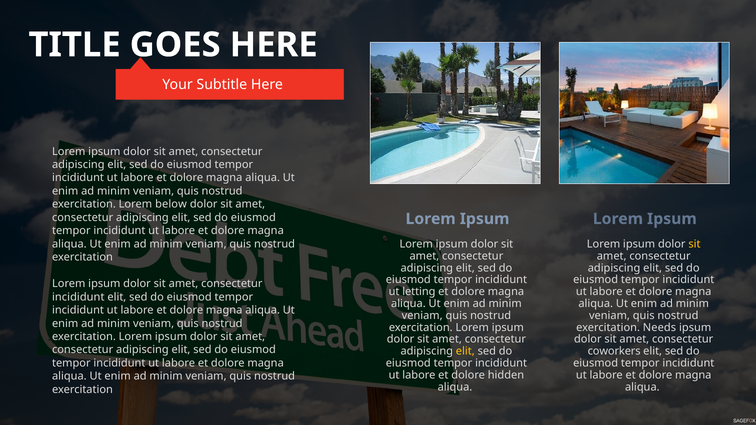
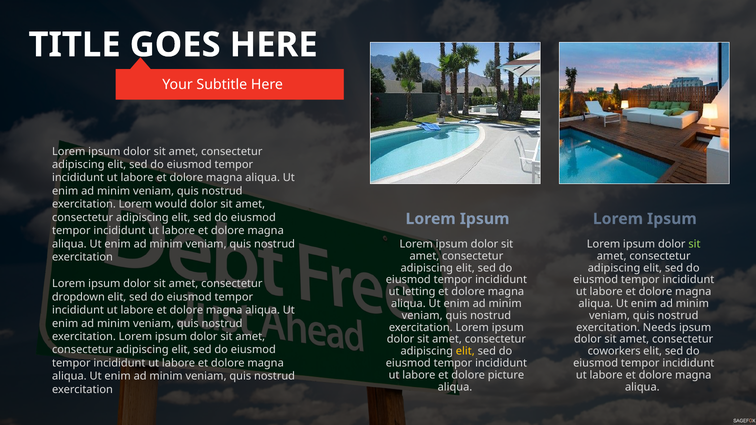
below: below -> would
sit at (694, 244) colour: yellow -> light green
incididunt at (78, 297): incididunt -> dropdown
hidden: hidden -> picture
